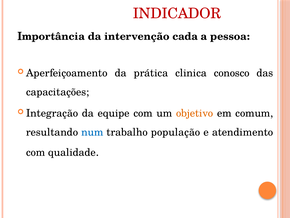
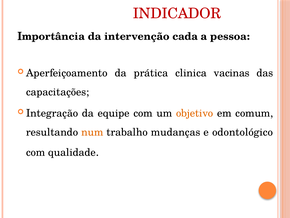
conosco: conosco -> vacinas
num colour: blue -> orange
população: população -> mudanças
atendimento: atendimento -> odontológico
